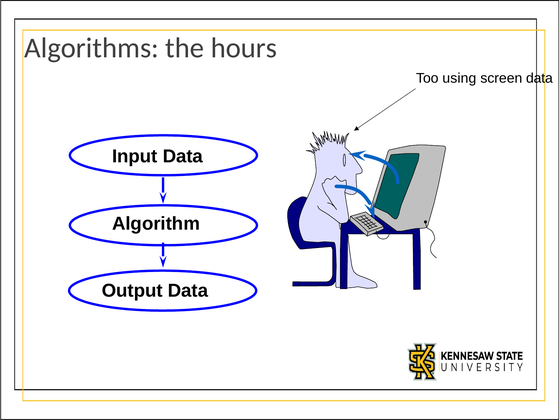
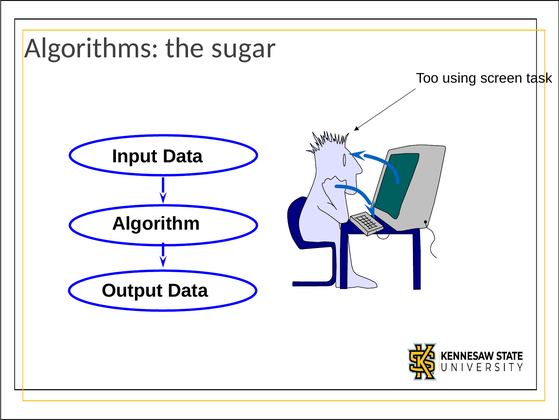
hours: hours -> sugar
screen data: data -> task
